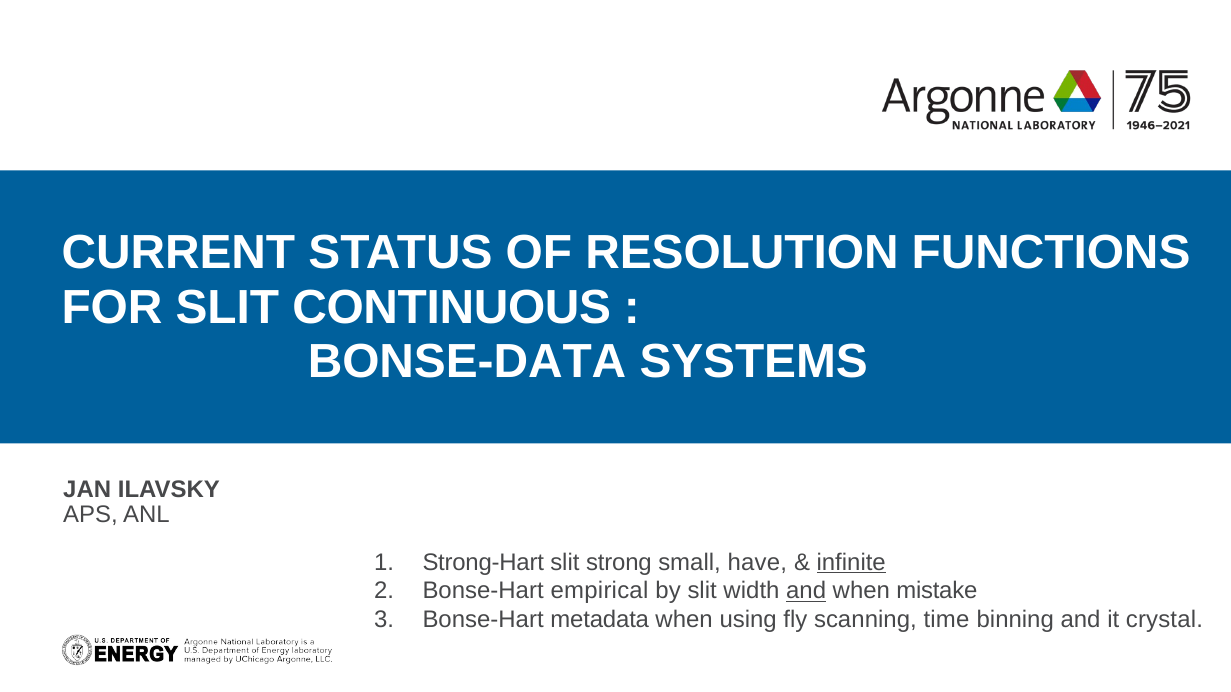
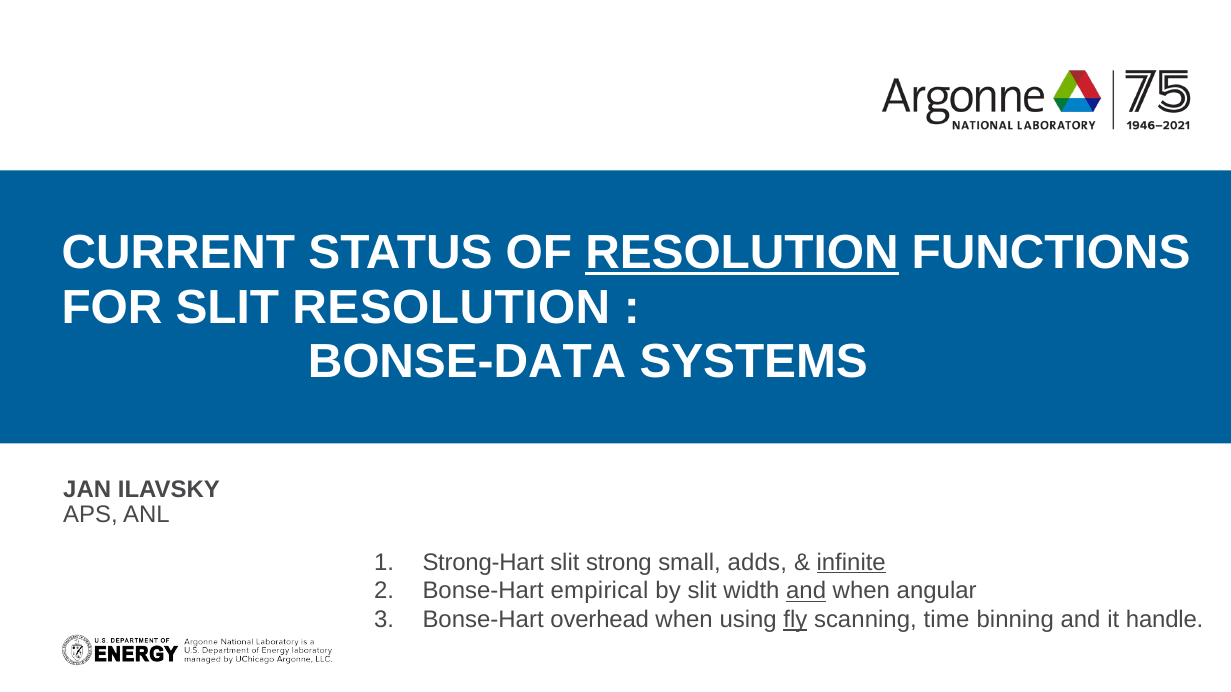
RESOLUTION at (742, 253) underline: none -> present
SLIT CONTINUOUS: CONTINUOUS -> RESOLUTION
have: have -> adds
mistake: mistake -> angular
metadata: metadata -> overhead
fly underline: none -> present
crystal: crystal -> handle
